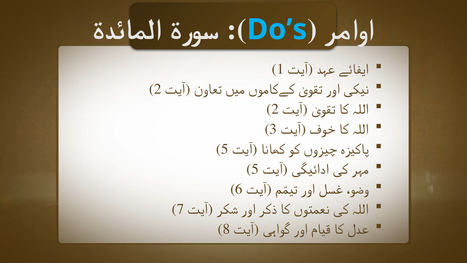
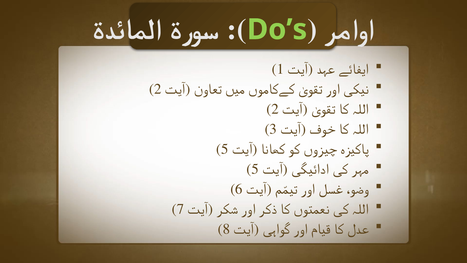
Do’s colour: light blue -> light green
